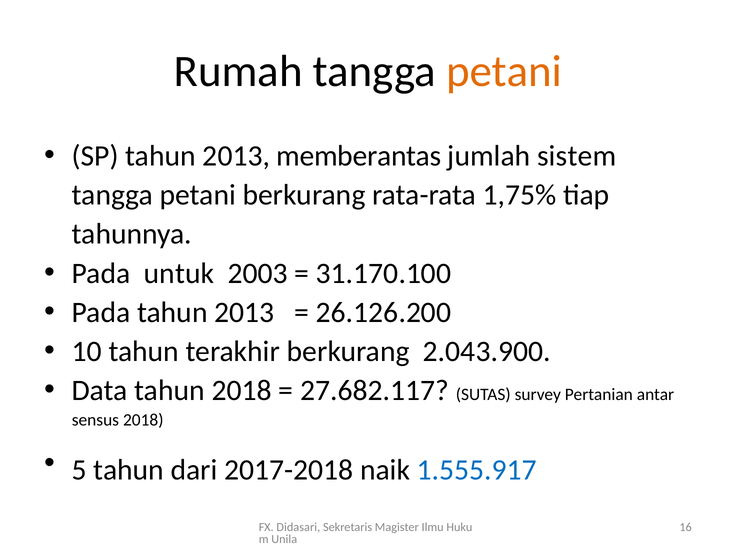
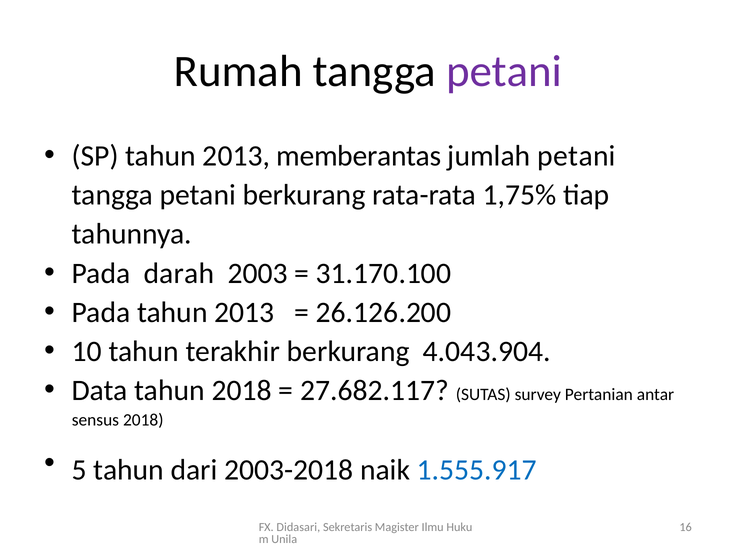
petani at (504, 71) colour: orange -> purple
jumlah sistem: sistem -> petani
untuk: untuk -> darah
2.043.900: 2.043.900 -> 4.043.904
2017-2018: 2017-2018 -> 2003-2018
